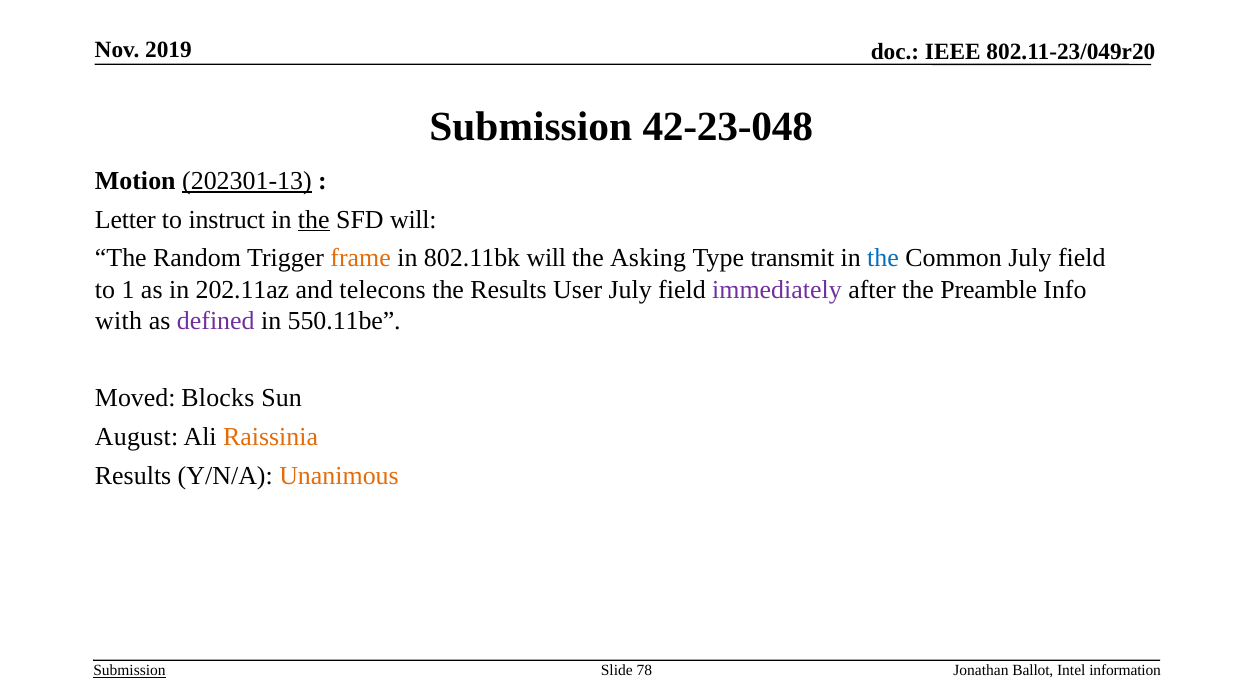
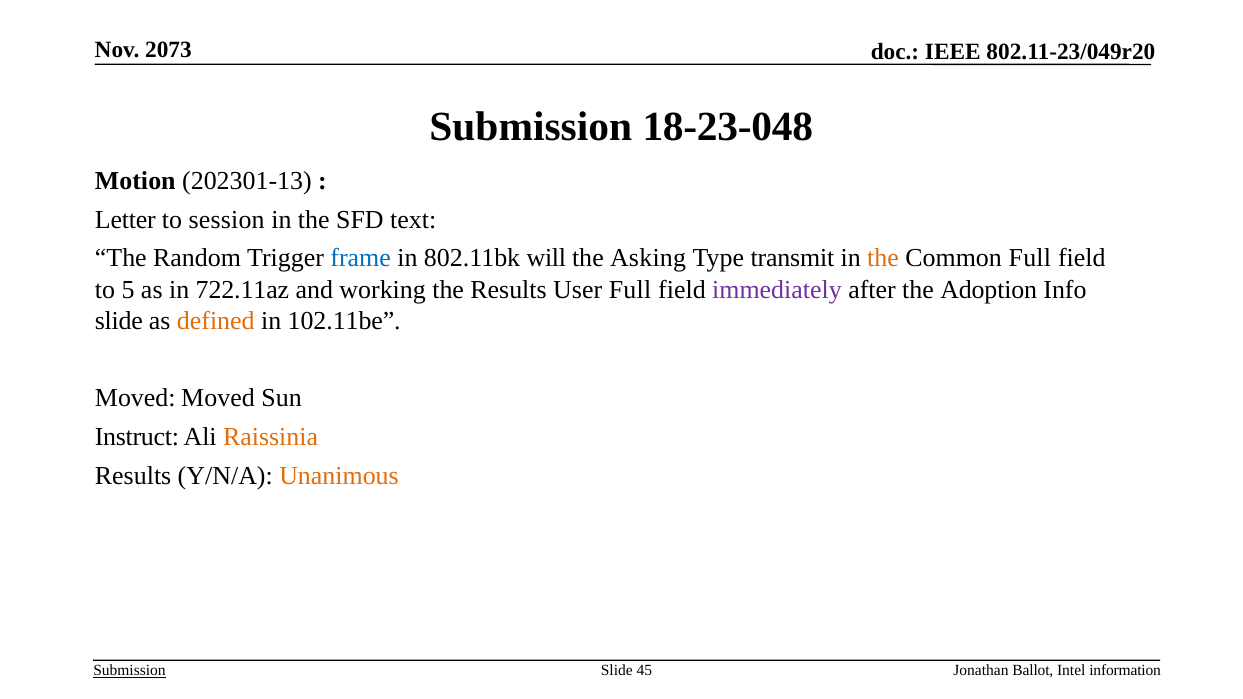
2019: 2019 -> 2073
42-23-048: 42-23-048 -> 18-23-048
202301-13 underline: present -> none
instruct: instruct -> session
the at (314, 220) underline: present -> none
SFD will: will -> text
frame colour: orange -> blue
the at (883, 258) colour: blue -> orange
Common July: July -> Full
1: 1 -> 5
202.11az: 202.11az -> 722.11az
telecons: telecons -> working
User July: July -> Full
Preamble: Preamble -> Adoption
with at (119, 321): with -> slide
defined colour: purple -> orange
550.11be: 550.11be -> 102.11be
Moved Blocks: Blocks -> Moved
August: August -> Instruct
78: 78 -> 45
